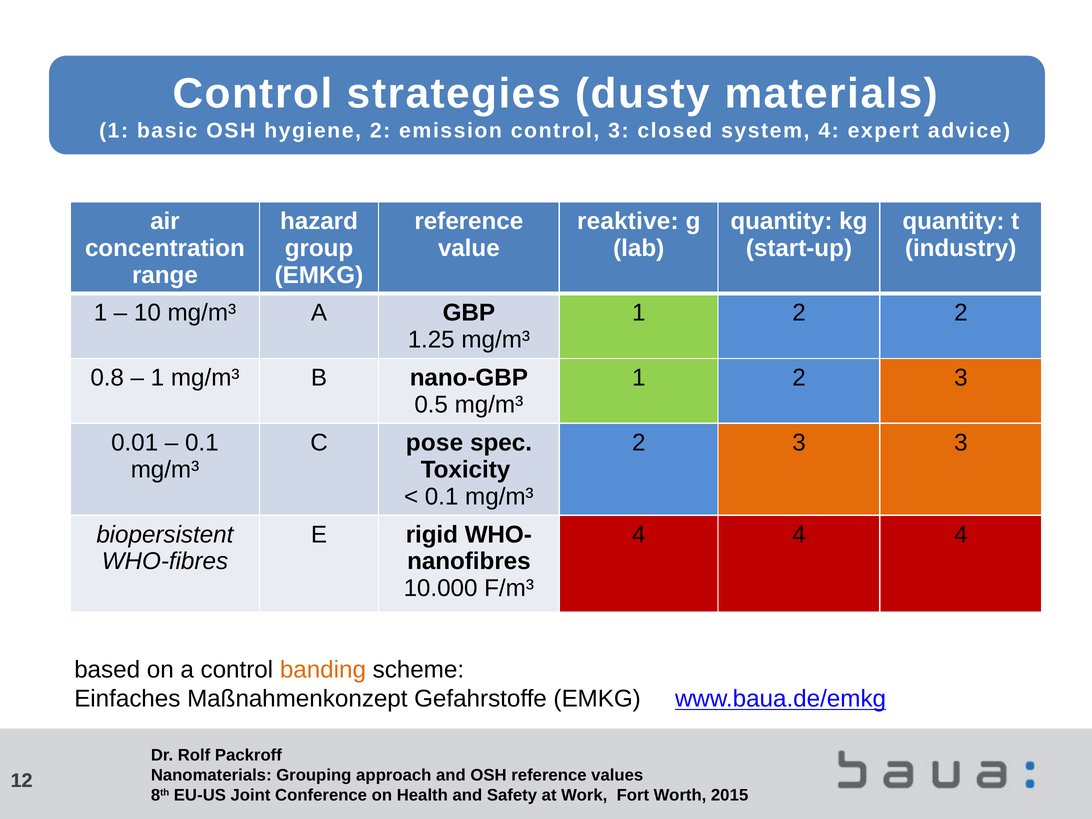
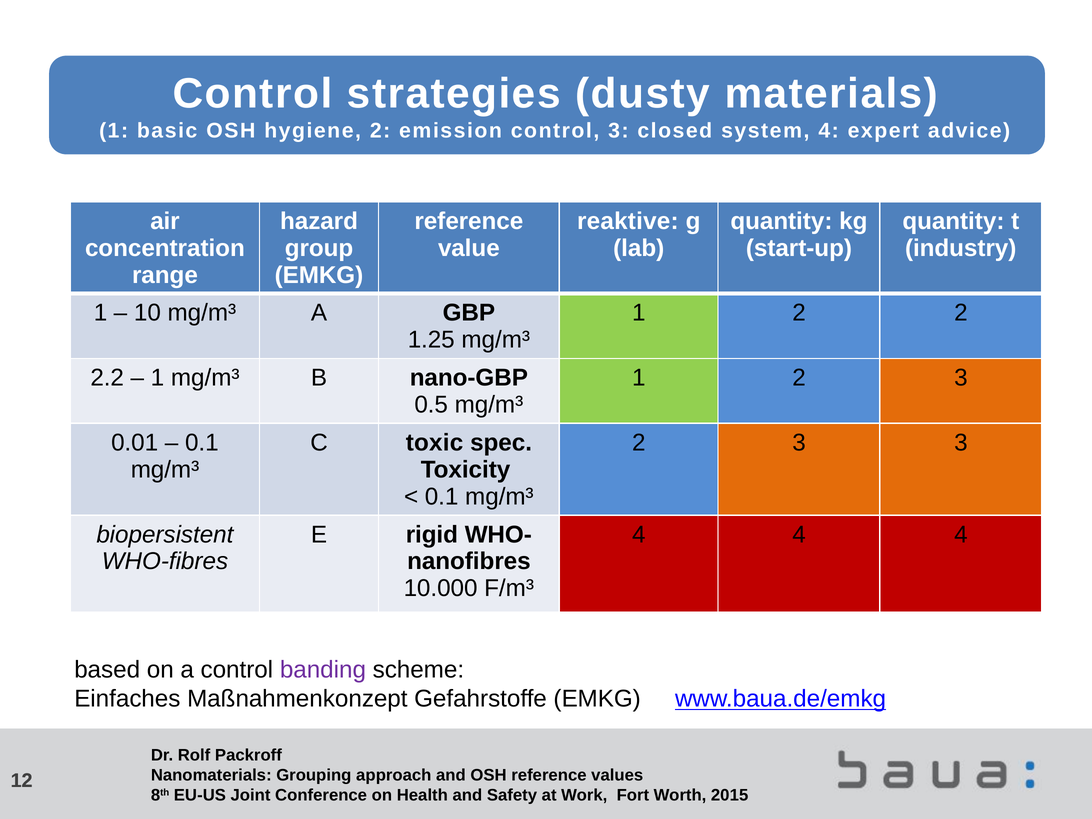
0.8: 0.8 -> 2.2
pose: pose -> toxic
banding colour: orange -> purple
